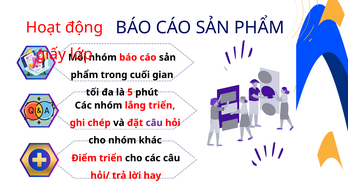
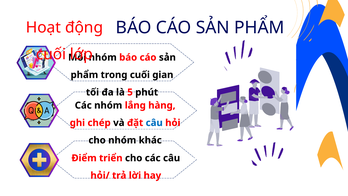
giấy at (51, 54): giấy -> cuối
lắng triển: triển -> hàng
câu at (154, 123) colour: purple -> blue
